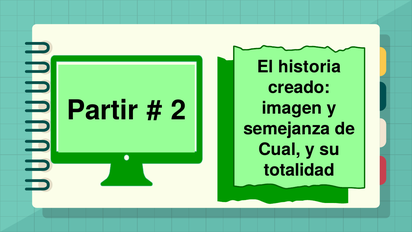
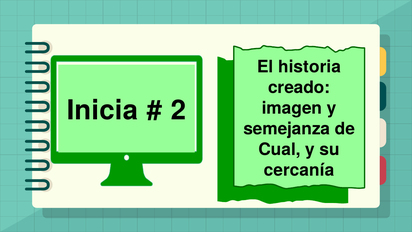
Partir: Partir -> Inicia
totalidad: totalidad -> cercanía
